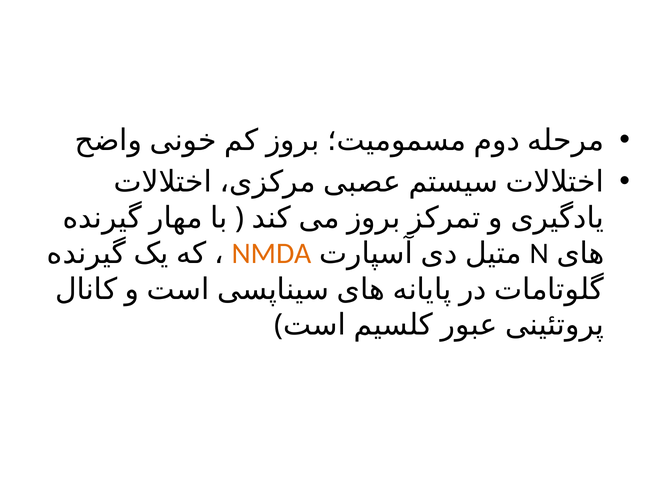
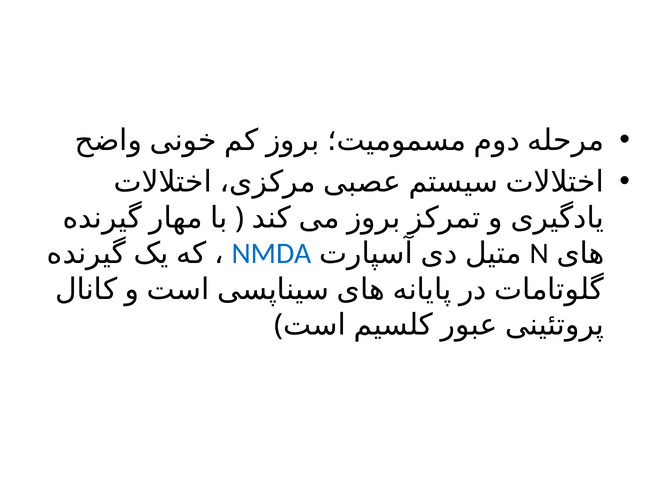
NMDA colour: orange -> blue
